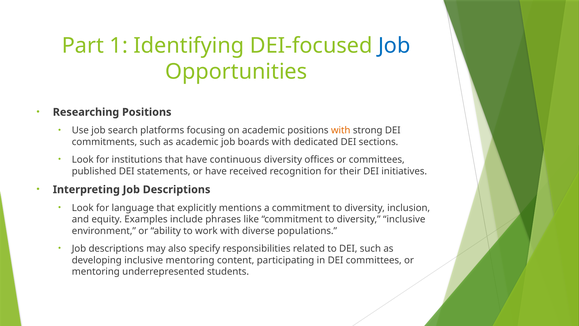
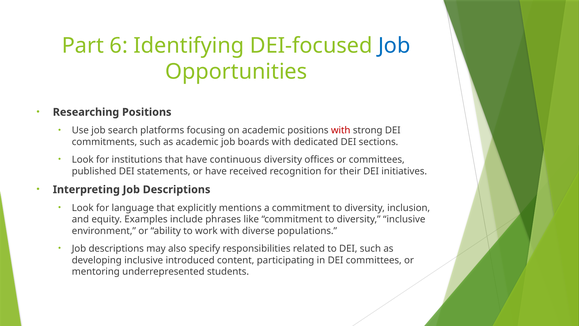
1: 1 -> 6
with at (341, 130) colour: orange -> red
inclusive mentoring: mentoring -> introduced
